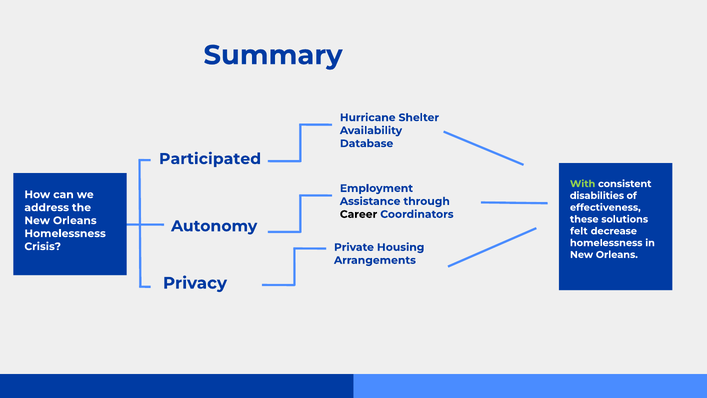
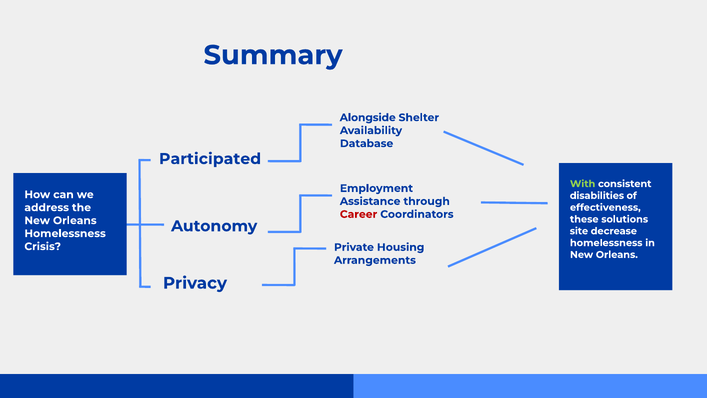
Hurricane: Hurricane -> Alongside
Career colour: black -> red
felt: felt -> site
